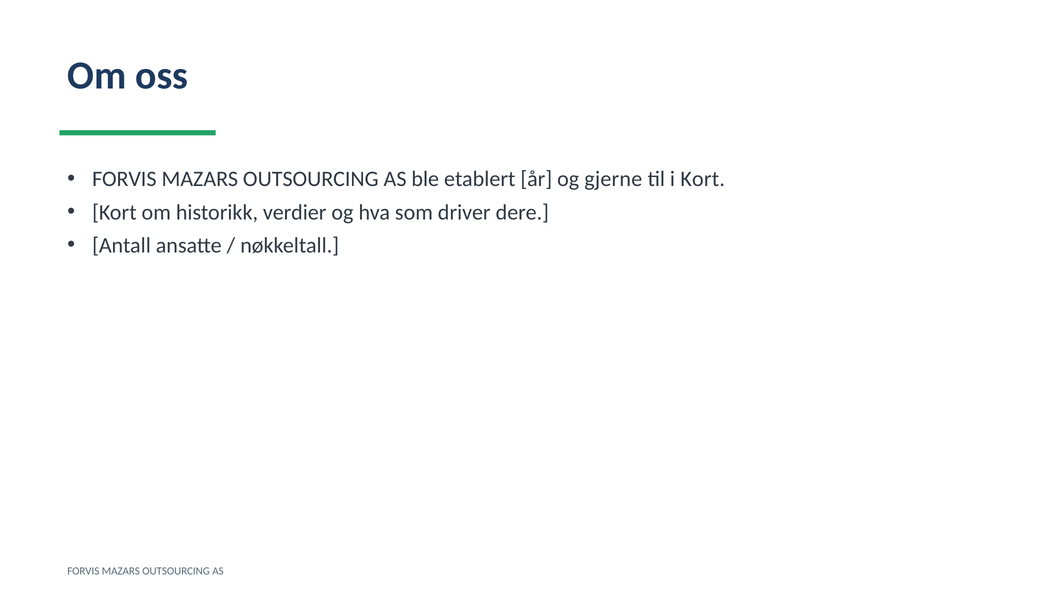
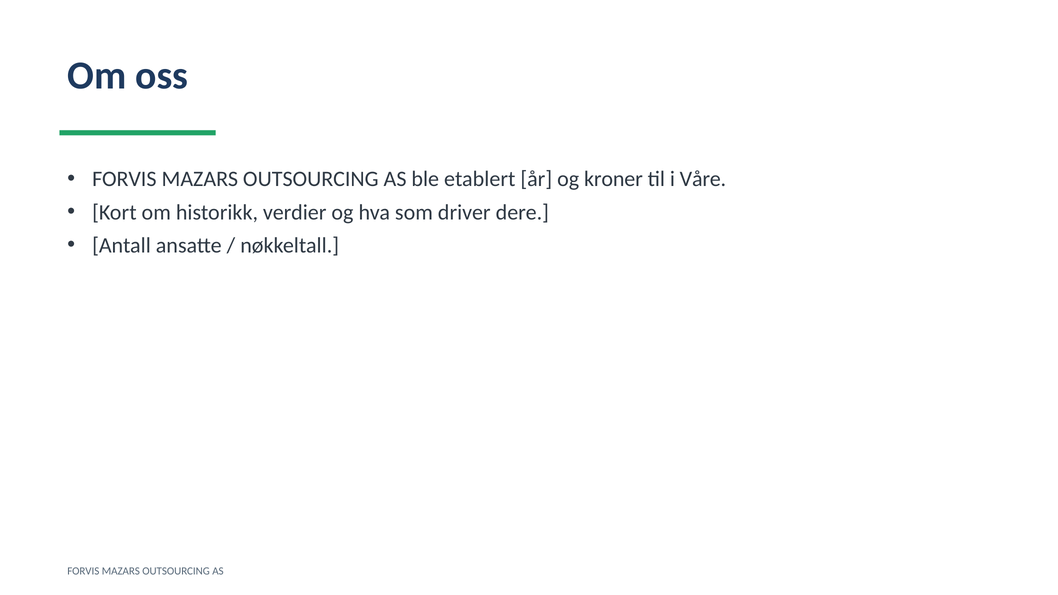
gjerne: gjerne -> kroner
i Kort: Kort -> Våre
